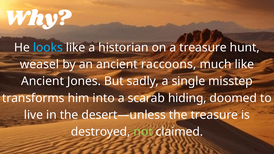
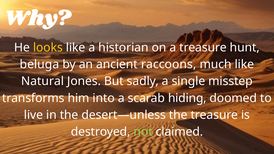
looks colour: light blue -> yellow
weasel: weasel -> beluga
Ancient at (43, 81): Ancient -> Natural
